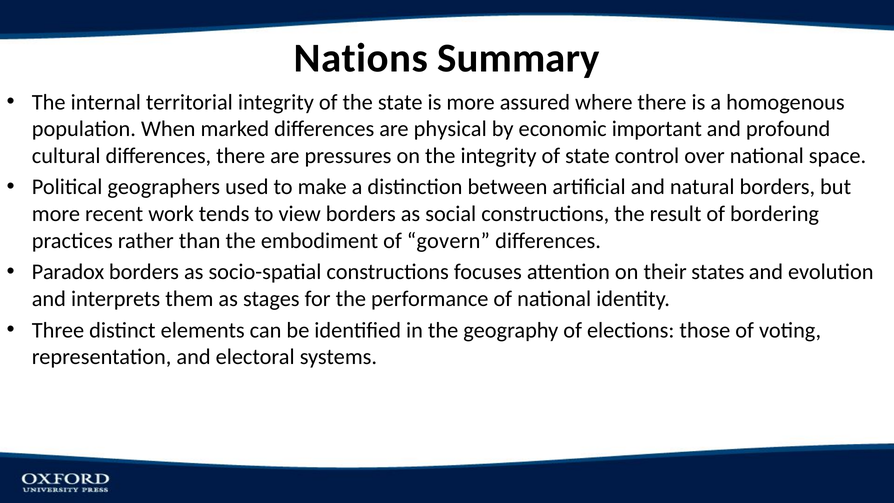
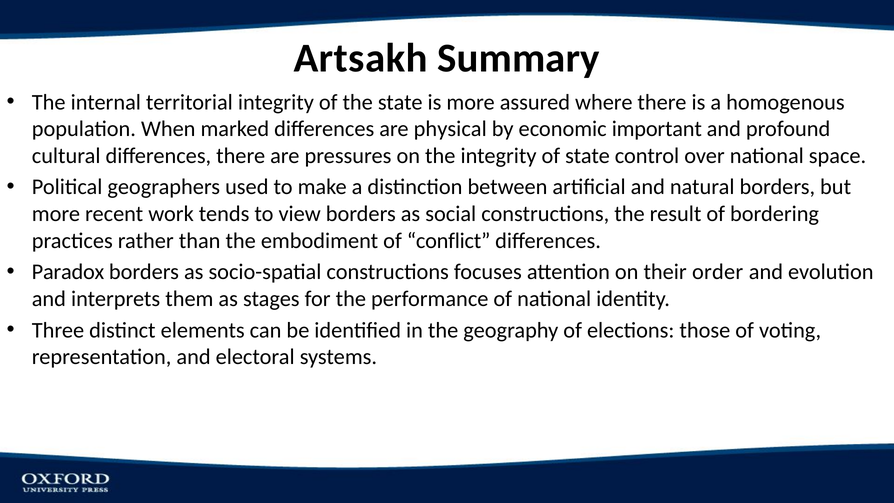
Nations: Nations -> Artsakh
govern: govern -> conflict
states: states -> order
